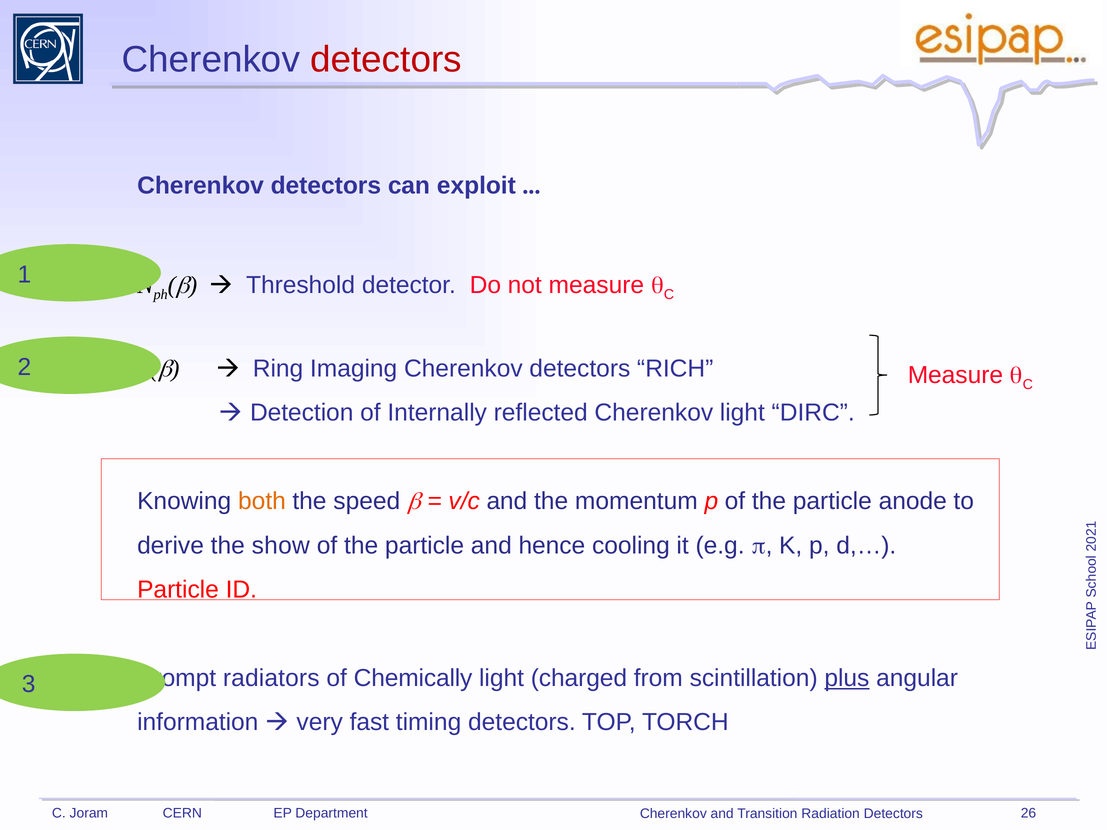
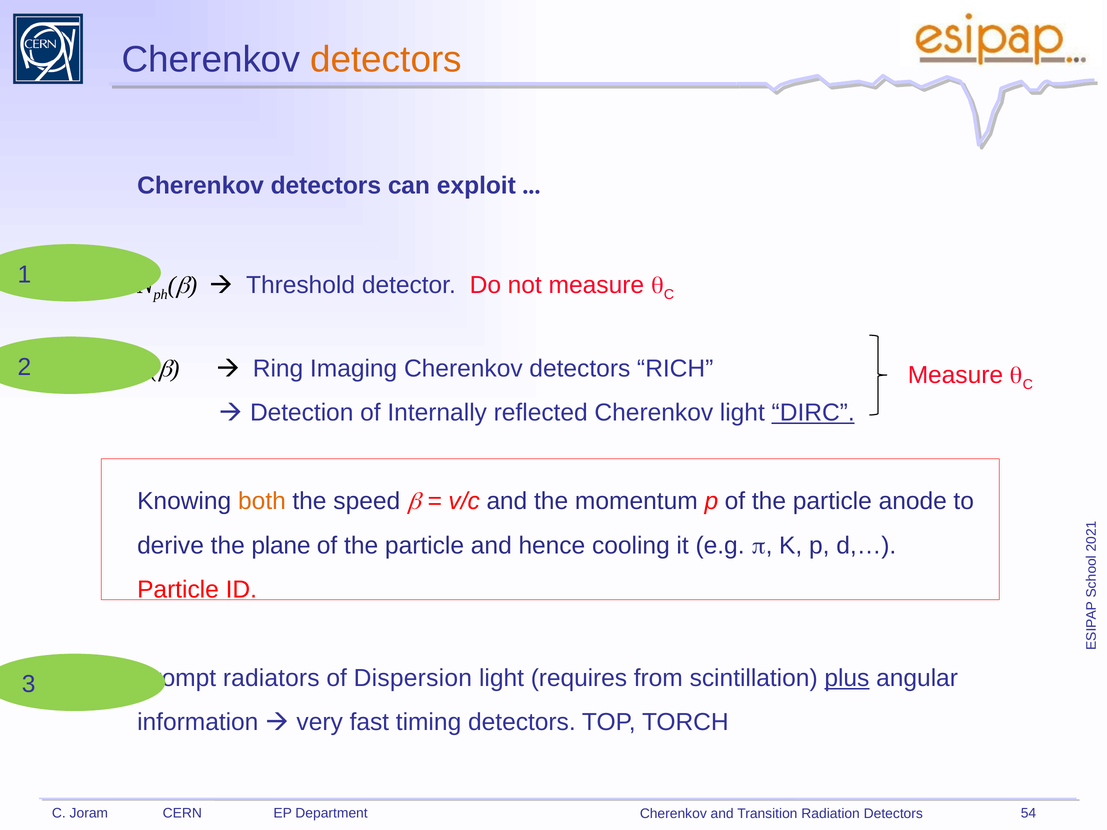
detectors at (386, 60) colour: red -> orange
DIRC underline: none -> present
show: show -> plane
Chemically: Chemically -> Dispersion
charged: charged -> requires
26: 26 -> 54
